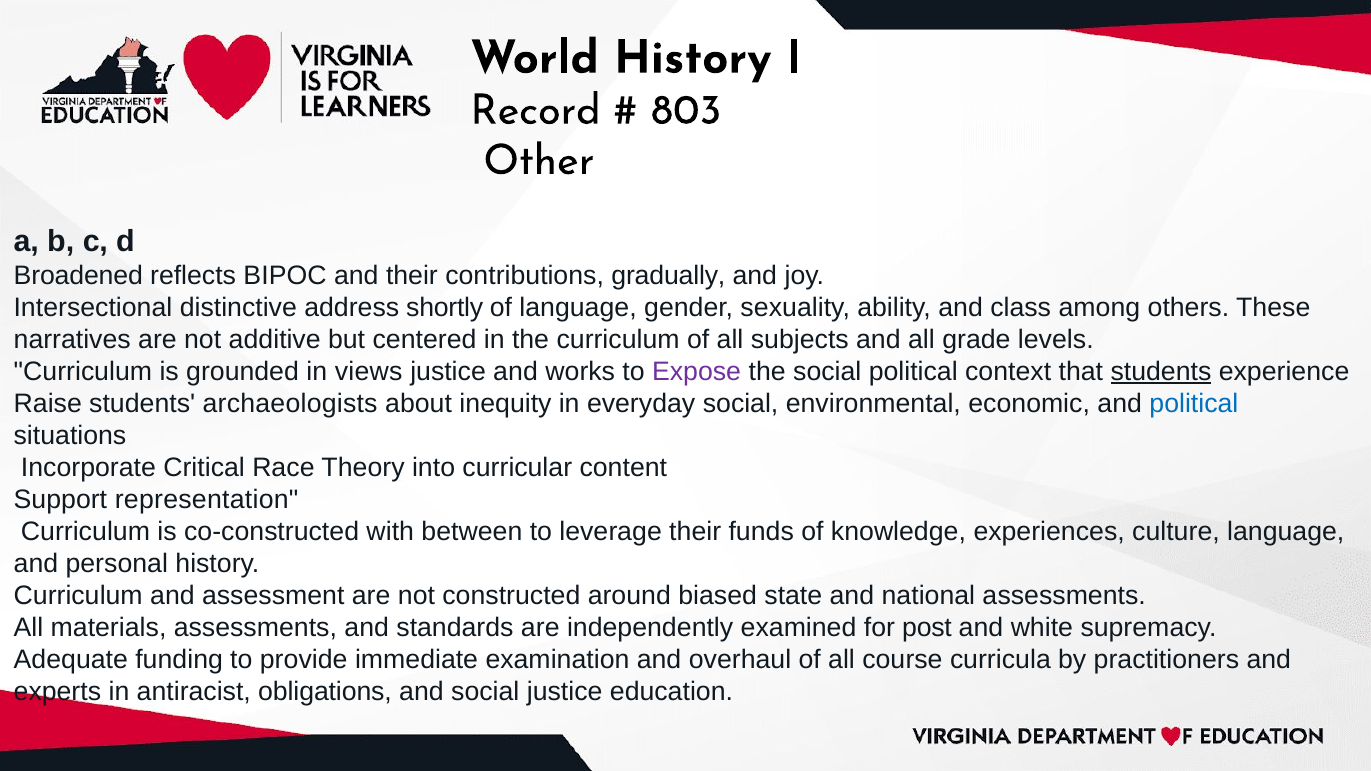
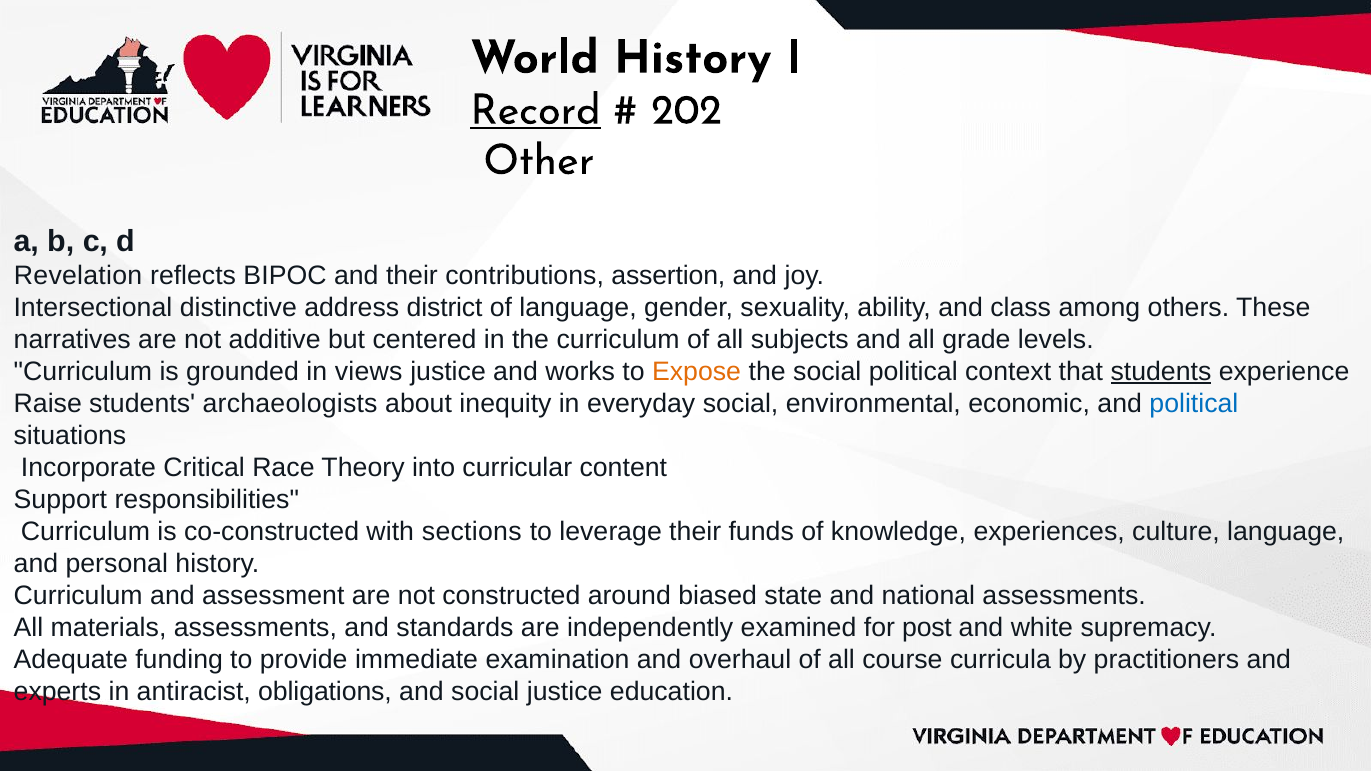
Record underline: none -> present
803: 803 -> 202
Broadened: Broadened -> Revelation
gradually: gradually -> assertion
shortly: shortly -> district
Expose colour: purple -> orange
representation: representation -> responsibilities
between: between -> sections
